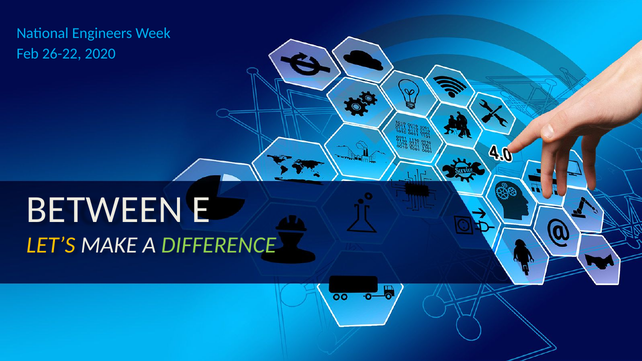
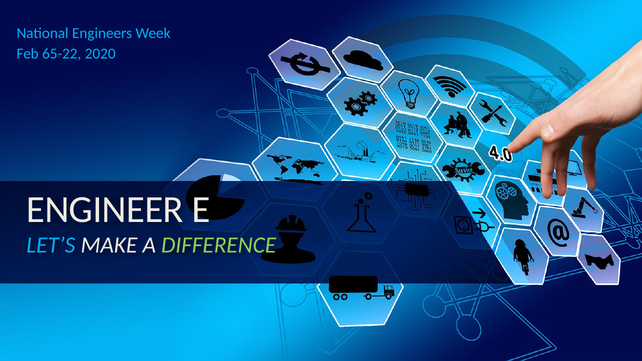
26-22: 26-22 -> 65-22
BETWEEN: BETWEEN -> ENGINEER
LET’S colour: yellow -> light blue
